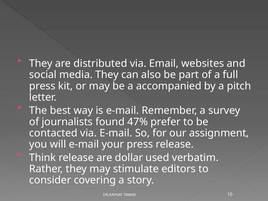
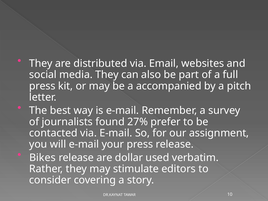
47%: 47% -> 27%
Think: Think -> Bikes
